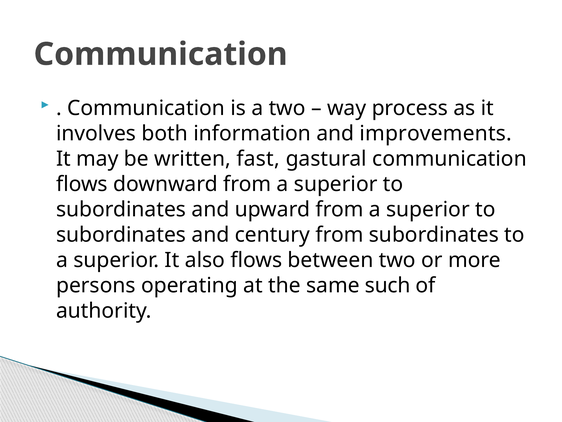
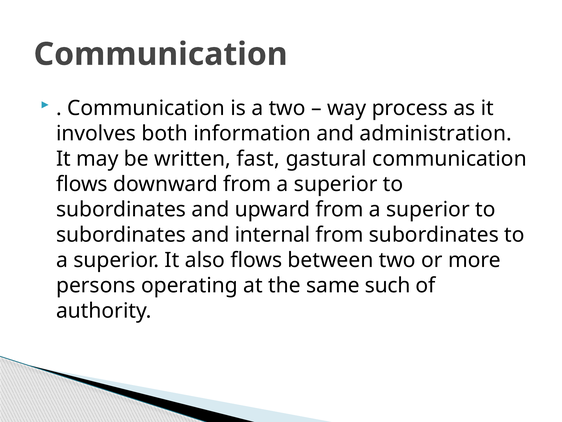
improvements: improvements -> administration
century: century -> internal
